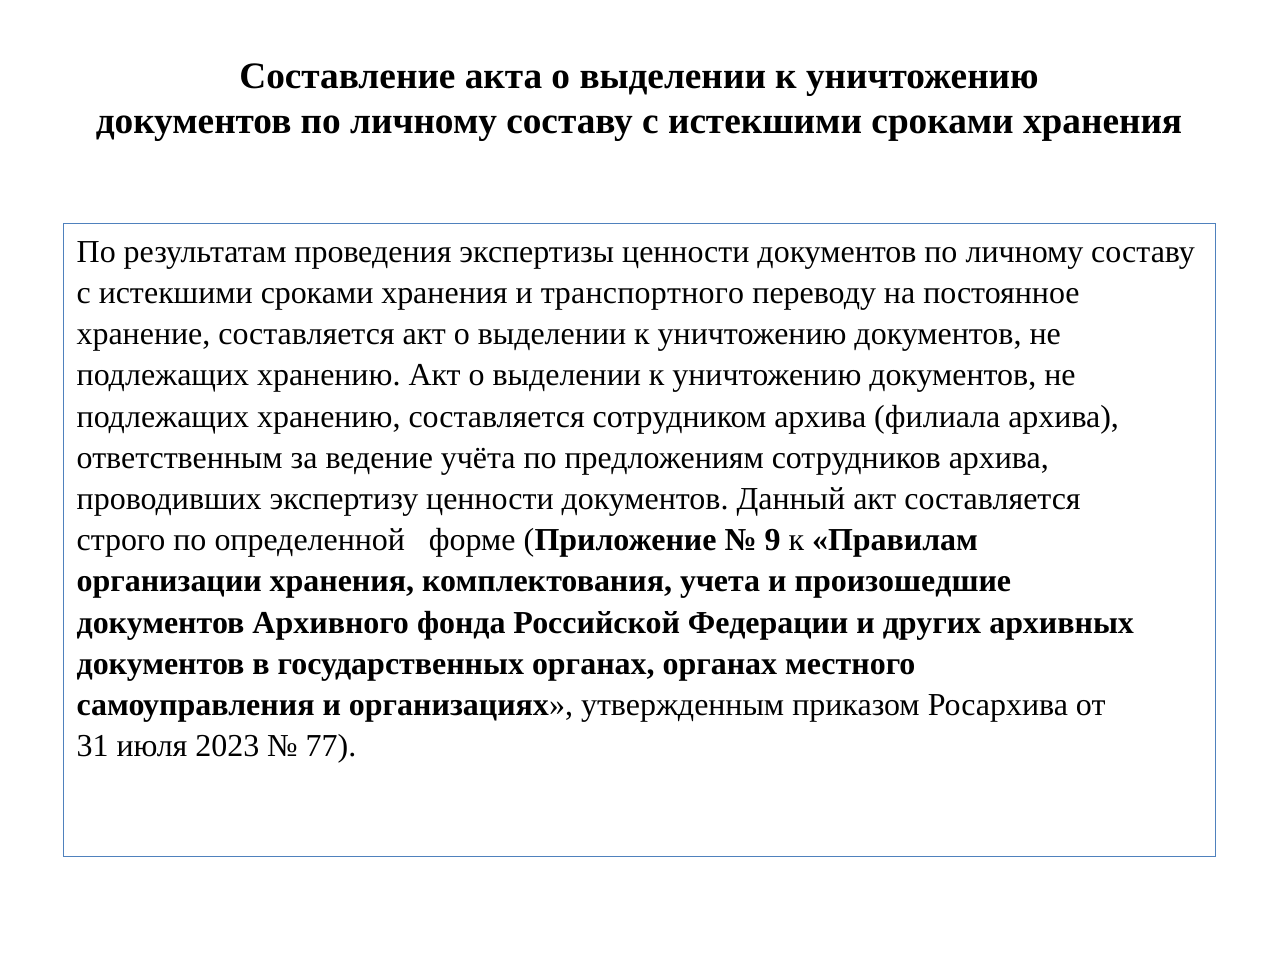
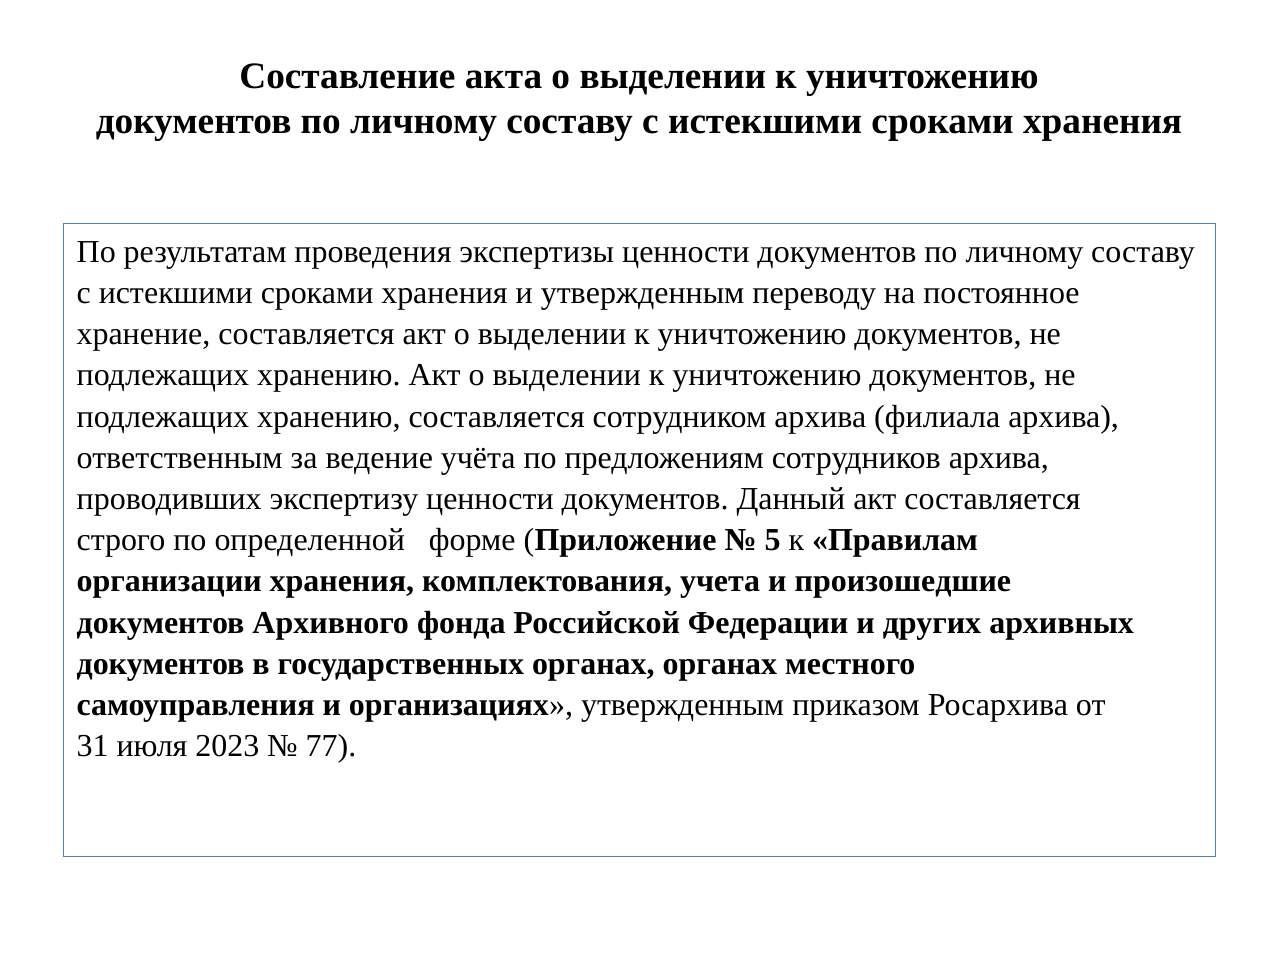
и транспортного: транспортного -> утвержденным
9: 9 -> 5
